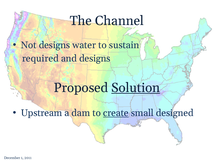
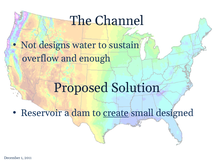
required: required -> overflow
and designs: designs -> enough
Solution underline: present -> none
Upstream: Upstream -> Reservoir
